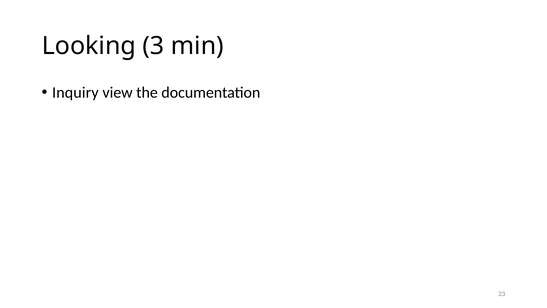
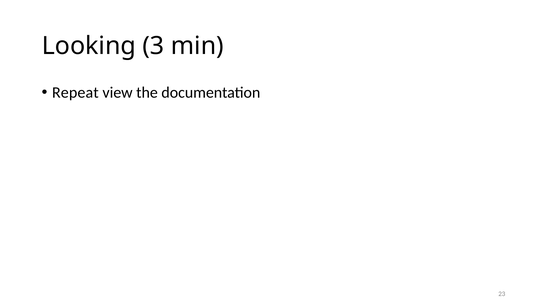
Inquiry: Inquiry -> Repeat
